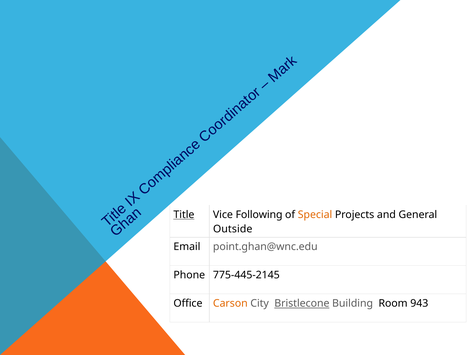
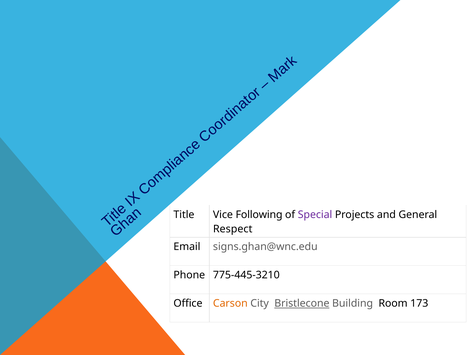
Title underline: present -> none
Special colour: orange -> purple
Outside: Outside -> Respect
point.ghan@wnc.edu: point.ghan@wnc.edu -> signs.ghan@wnc.edu
775-445-2145: 775-445-2145 -> 775-445-3210
943: 943 -> 173
